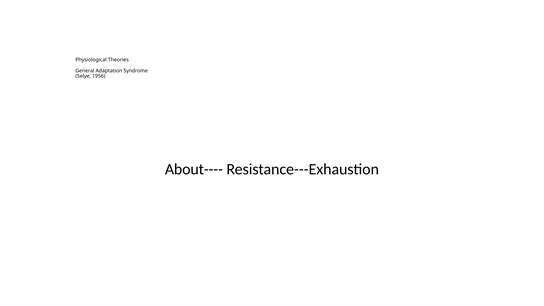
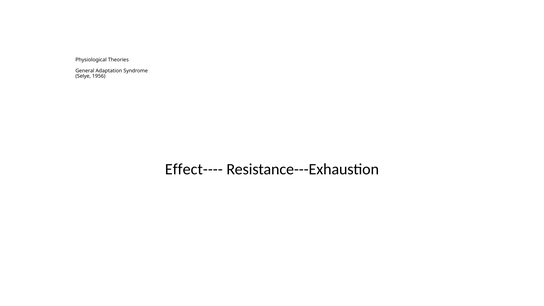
About----: About---- -> Effect----
